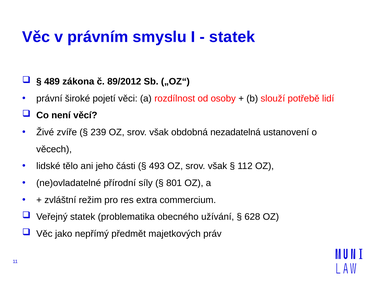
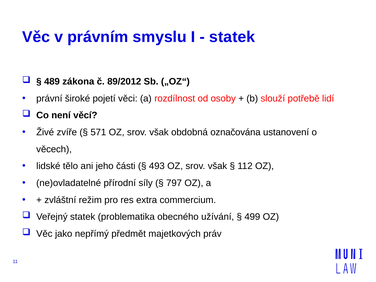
239: 239 -> 571
nezadatelná: nezadatelná -> označována
801: 801 -> 797
628: 628 -> 499
